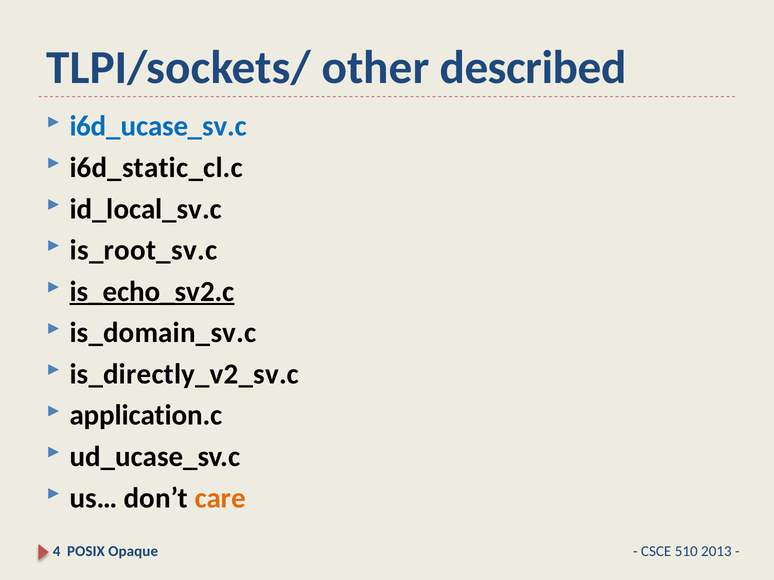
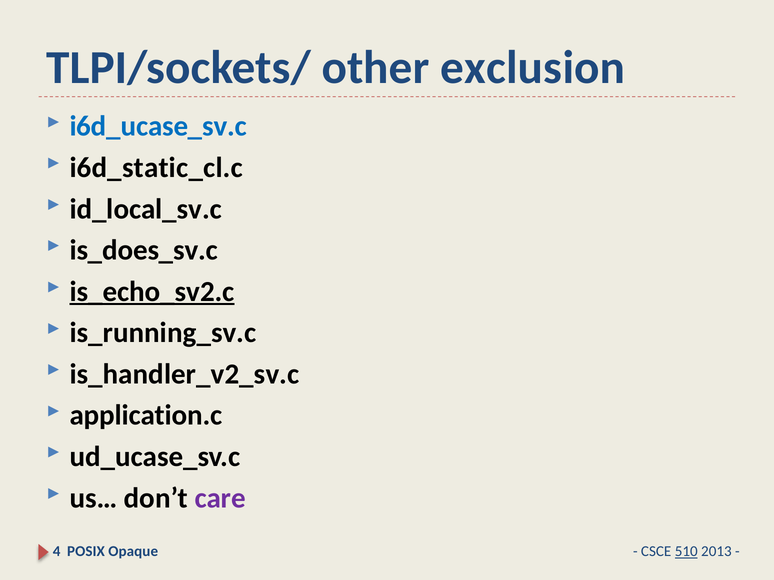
described: described -> exclusion
is_root_sv.c: is_root_sv.c -> is_does_sv.c
is_domain_sv.c: is_domain_sv.c -> is_running_sv.c
is_directly_v2_sv.c: is_directly_v2_sv.c -> is_handler_v2_sv.c
care colour: orange -> purple
510 underline: none -> present
